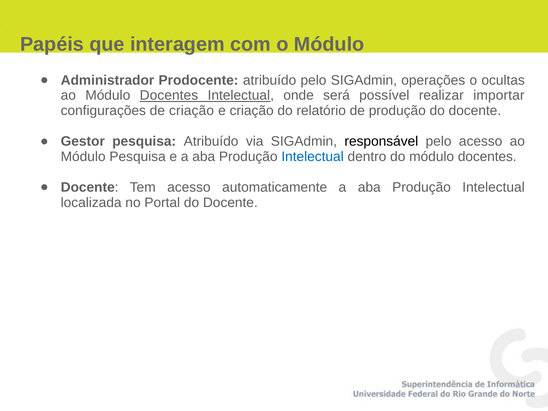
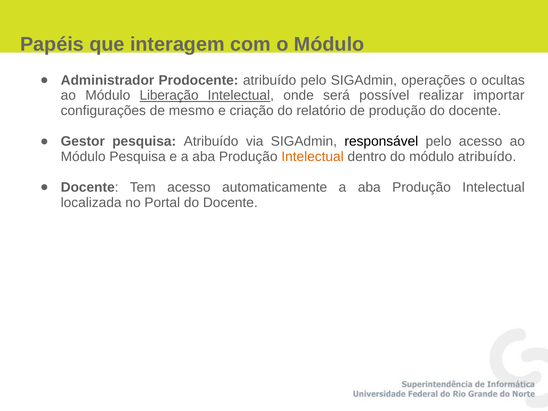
ao Módulo Docentes: Docentes -> Liberação
de criação: criação -> mesmo
Intelectual at (313, 157) colour: blue -> orange
do módulo docentes: docentes -> atribuído
